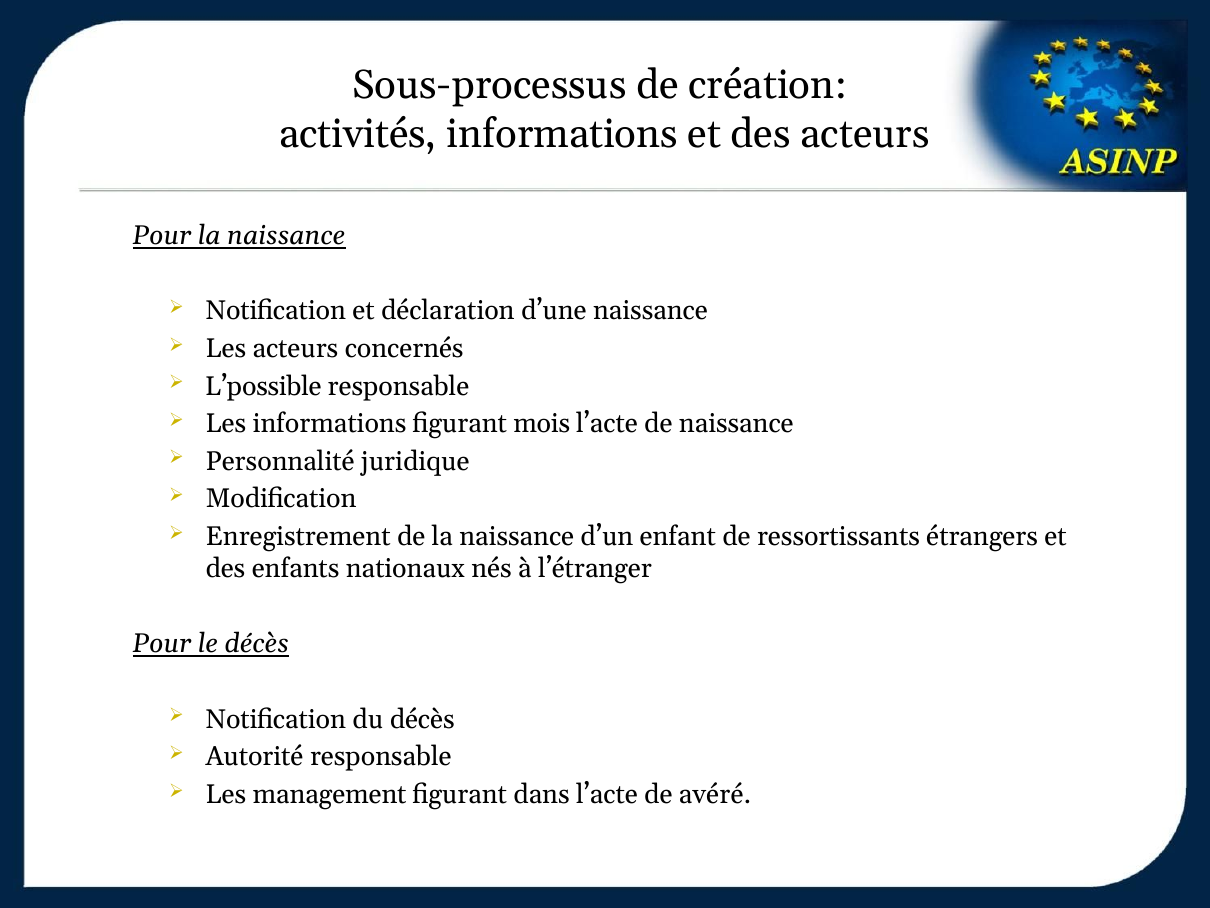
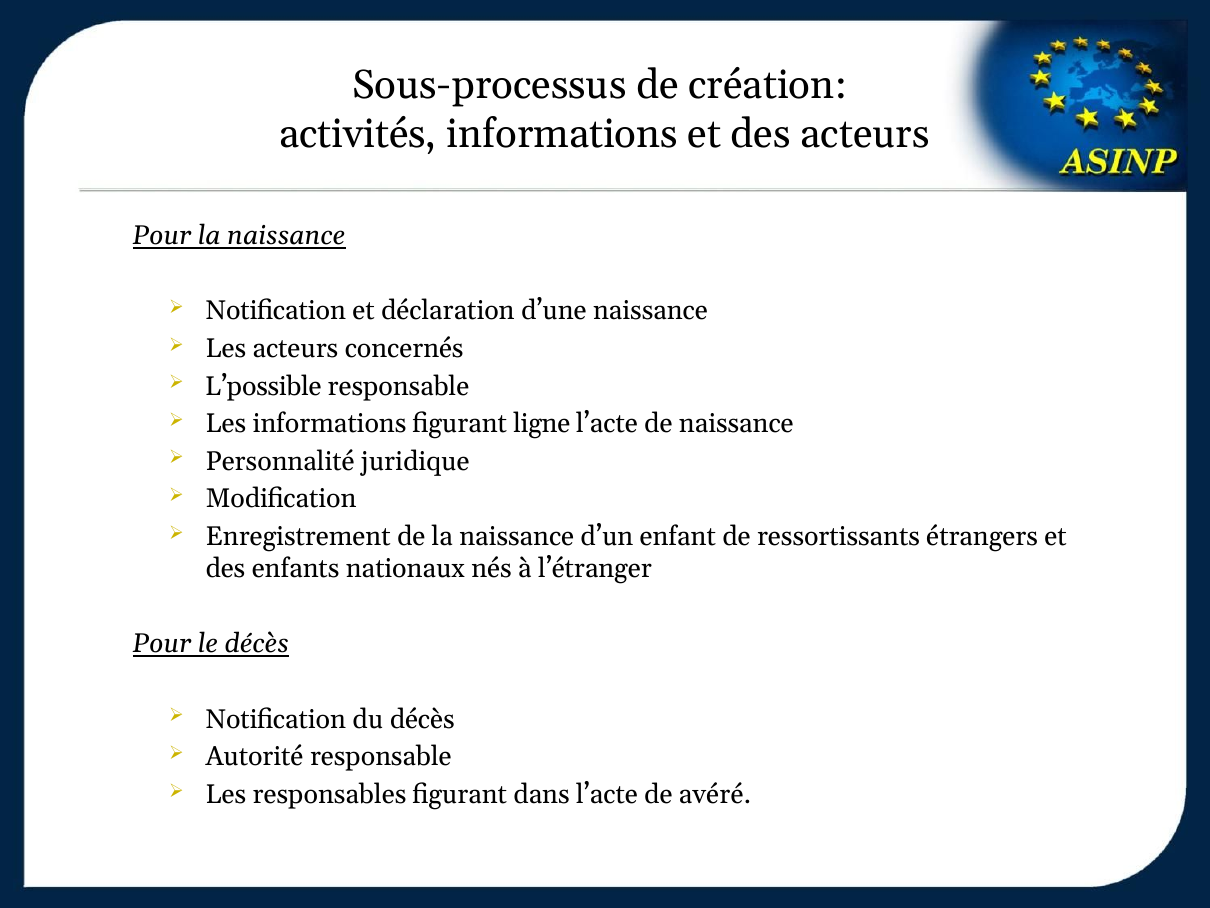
mois: mois -> ligne
management: management -> responsables
